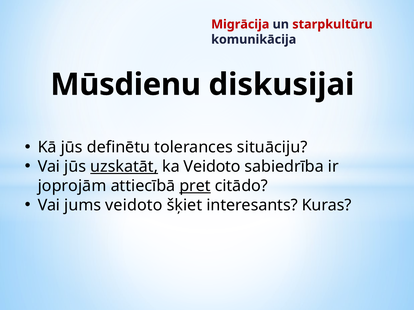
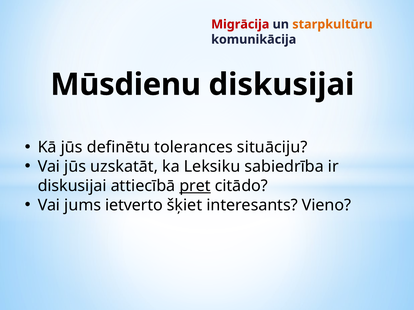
starpkultūru colour: red -> orange
uzskatāt underline: present -> none
ka Veidoto: Veidoto -> Leksiku
joprojām at (72, 186): joprojām -> diskusijai
jums veidoto: veidoto -> ietverto
Kuras: Kuras -> Vieno
